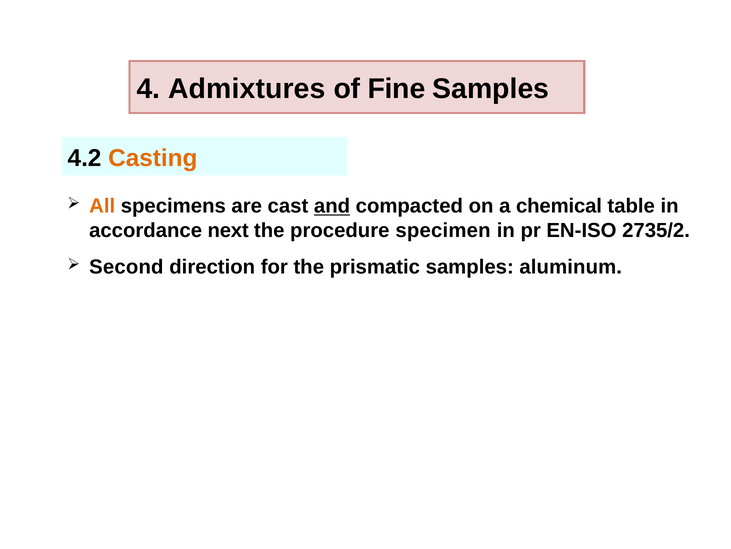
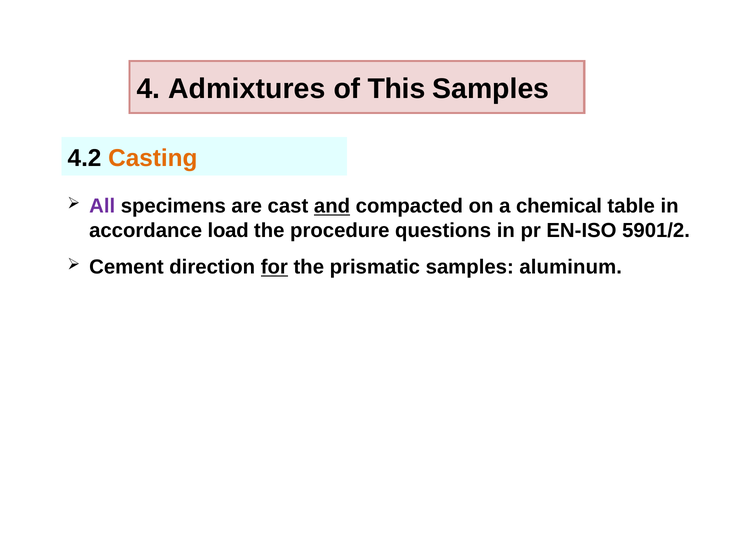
Fine: Fine -> This
All colour: orange -> purple
next: next -> load
specimen: specimen -> questions
2735/2: 2735/2 -> 5901/2
Second: Second -> Cement
for underline: none -> present
